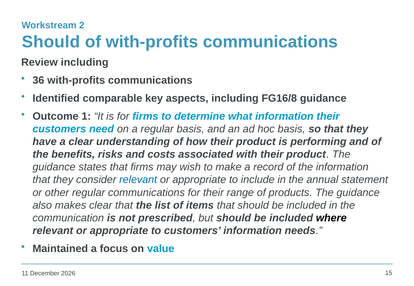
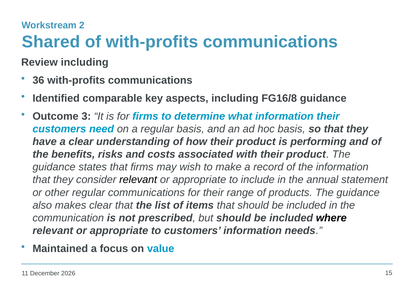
Should at (51, 42): Should -> Shared
1: 1 -> 3
relevant at (138, 180) colour: blue -> black
